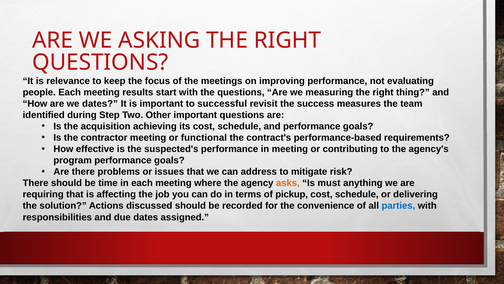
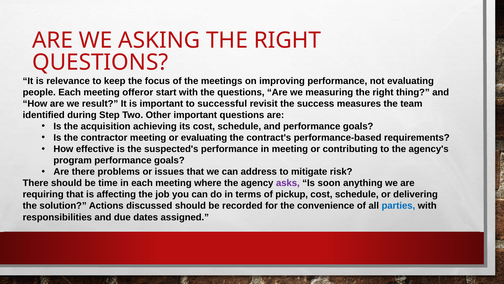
results: results -> offeror
we dates: dates -> result
or functional: functional -> evaluating
asks colour: orange -> purple
must: must -> soon
